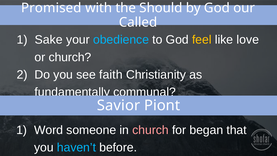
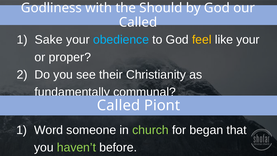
Promised: Promised -> Godliness
like love: love -> your
or church: church -> proper
faith: faith -> their
Savior at (118, 105): Savior -> Called
church at (150, 130) colour: pink -> light green
haven’t colour: light blue -> light green
